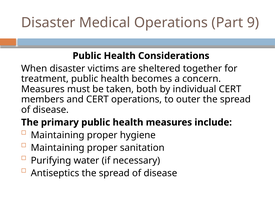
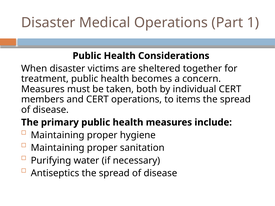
9: 9 -> 1
outer: outer -> items
